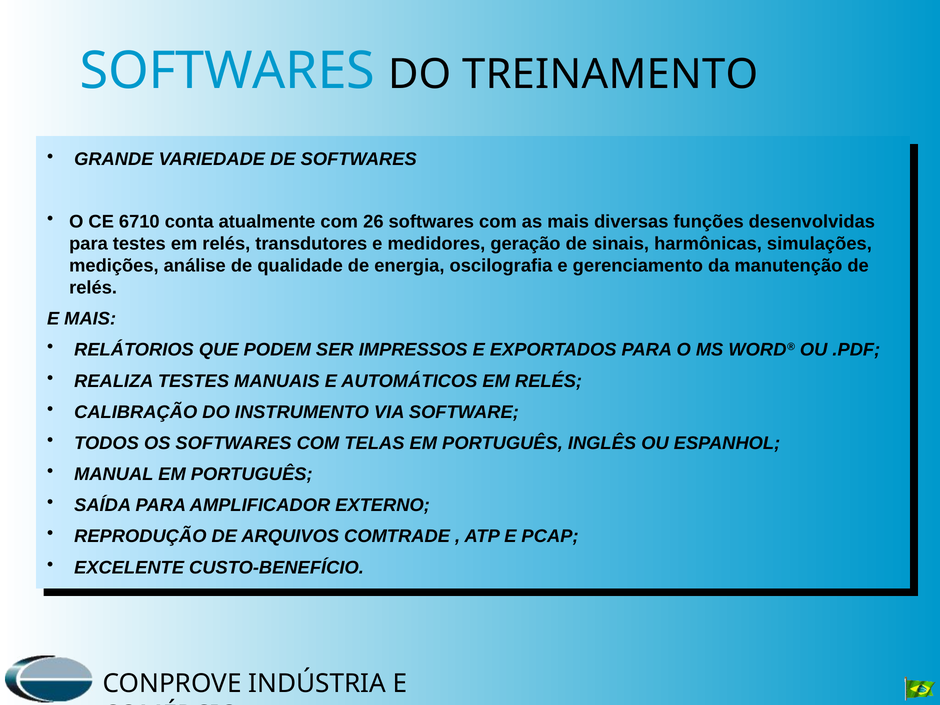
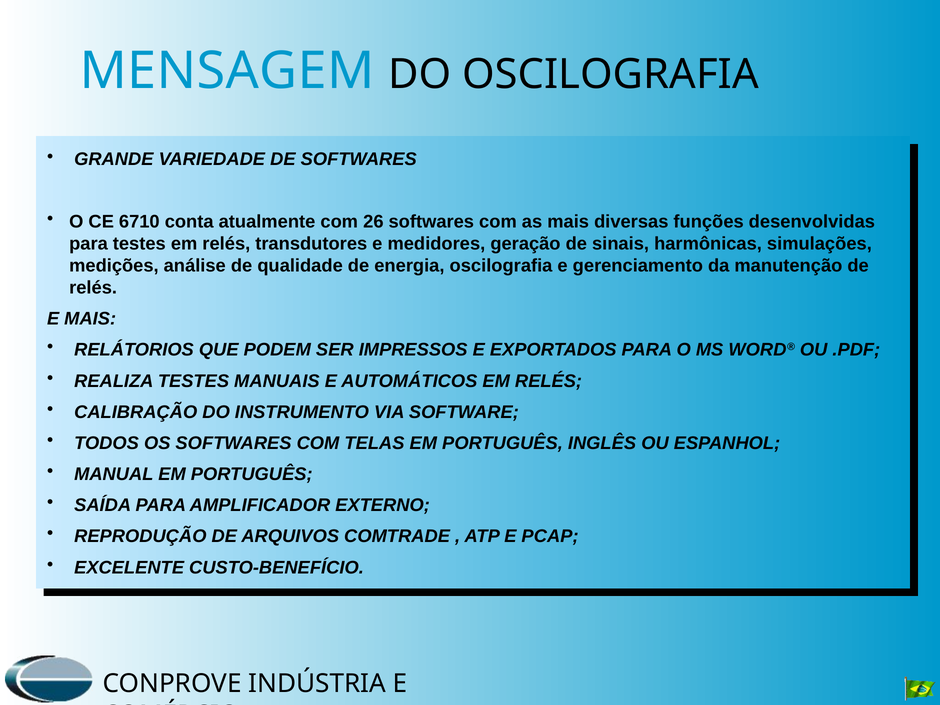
SOFTWARES at (227, 71): SOFTWARES -> MENSAGEM
DO TREINAMENTO: TREINAMENTO -> OSCILOGRAFIA
